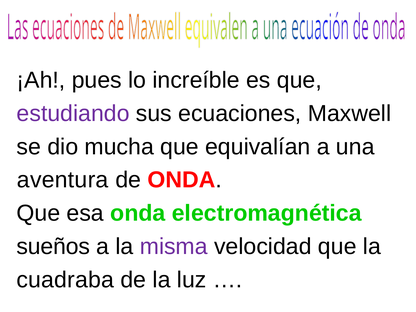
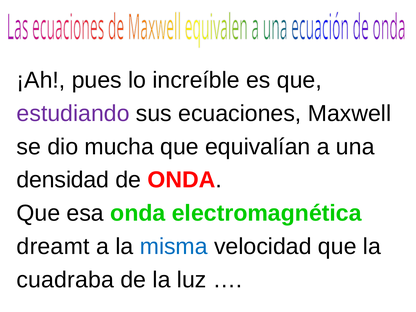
aventura: aventura -> densidad
sueños: sueños -> dreamt
misma colour: purple -> blue
